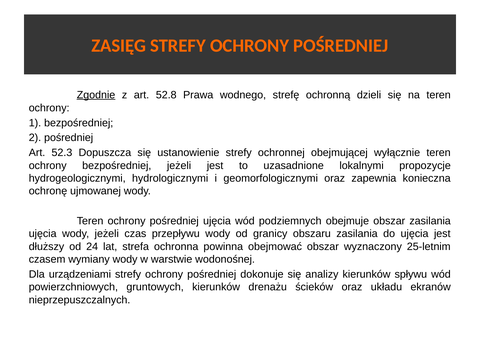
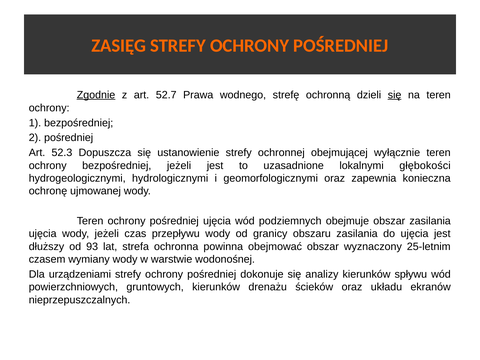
52.8: 52.8 -> 52.7
się at (395, 95) underline: none -> present
propozycje: propozycje -> głębokości
24: 24 -> 93
